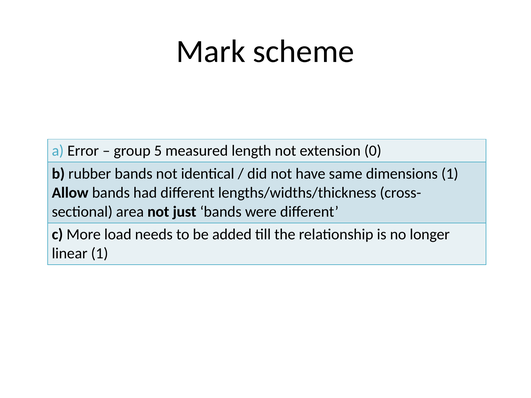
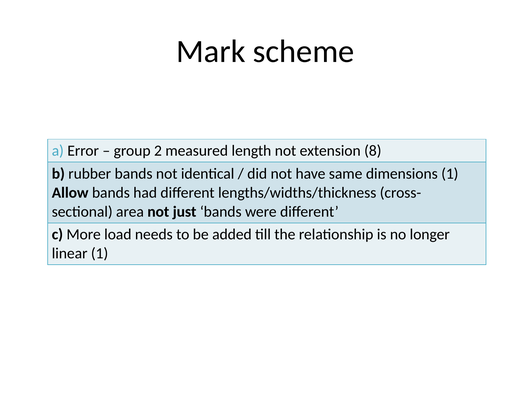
5: 5 -> 2
0: 0 -> 8
